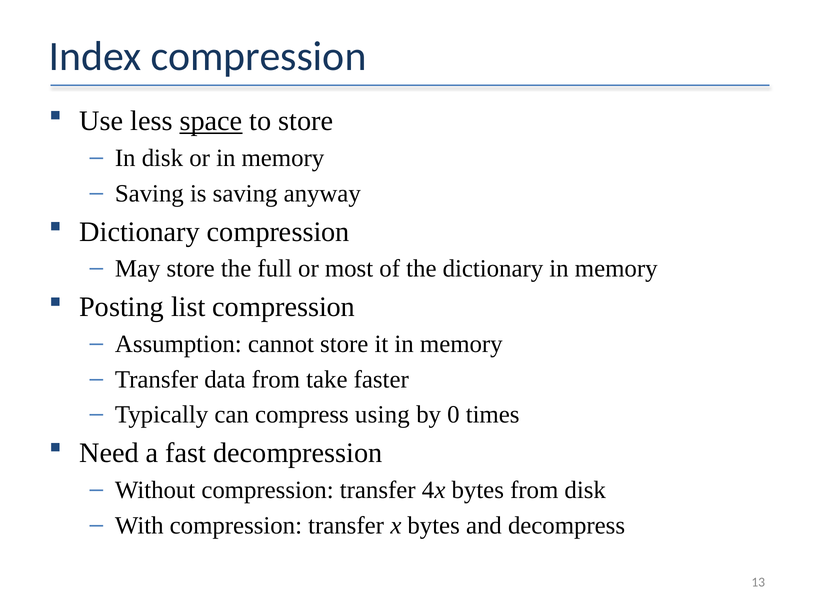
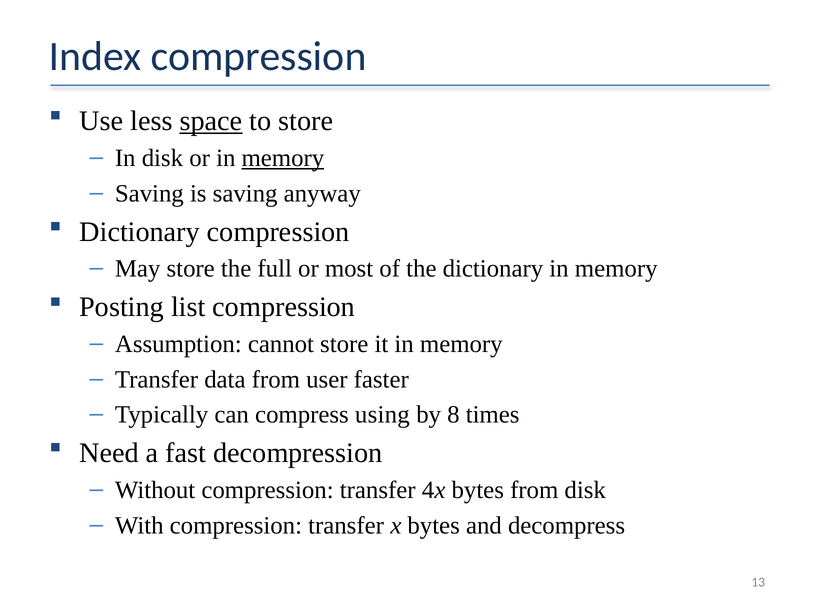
memory at (283, 158) underline: none -> present
take: take -> user
0: 0 -> 8
